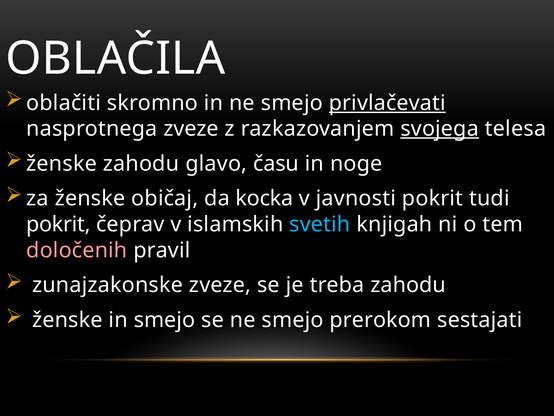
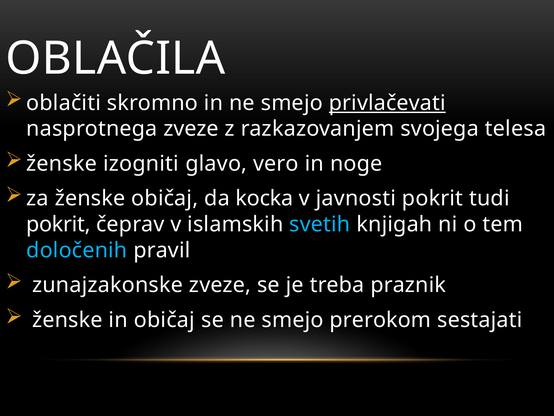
svojega underline: present -> none
ženske zahodu: zahodu -> izogniti
času: času -> vero
določenih colour: pink -> light blue
treba zahodu: zahodu -> praznik
in smejo: smejo -> običaj
